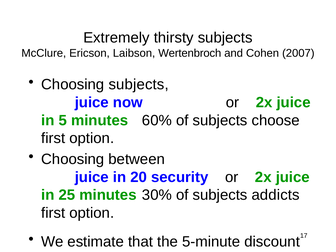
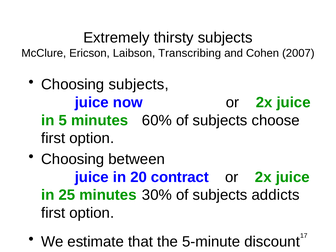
Wertenbroch: Wertenbroch -> Transcribing
security: security -> contract
